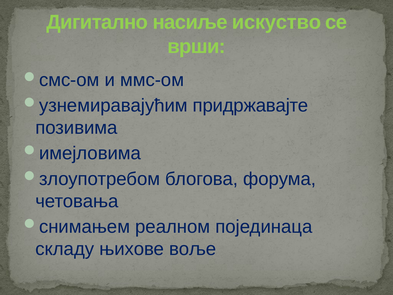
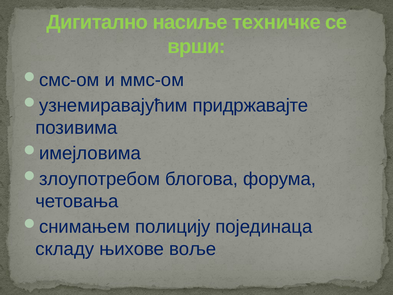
искуство: искуство -> техничке
реалном: реалном -> полицију
